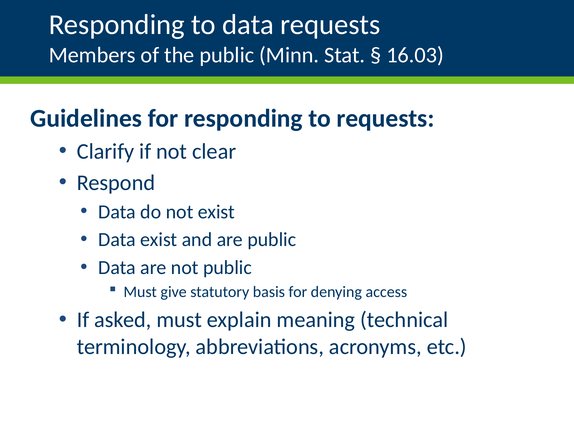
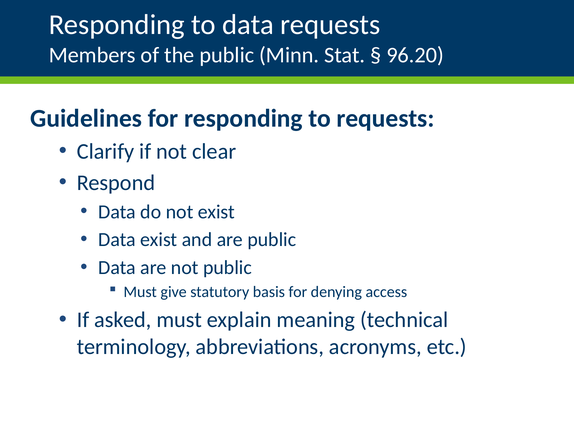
16.03: 16.03 -> 96.20
